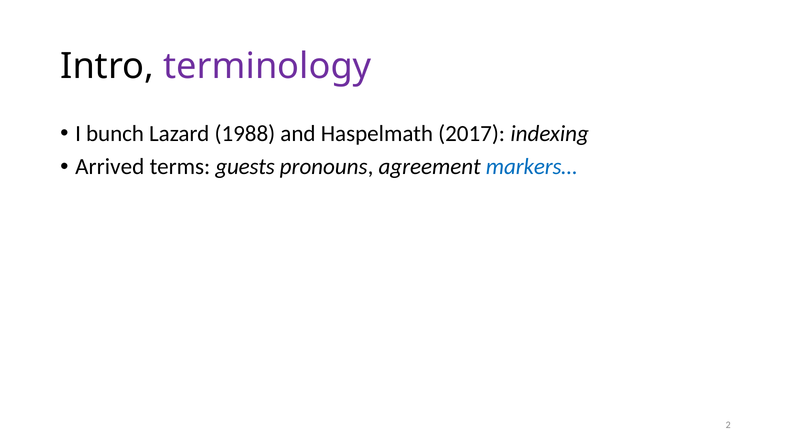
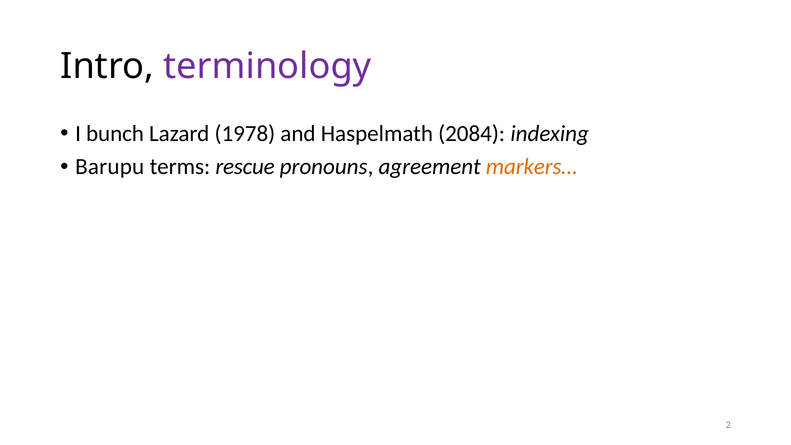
1988: 1988 -> 1978
2017: 2017 -> 2084
Arrived: Arrived -> Barupu
guests: guests -> rescue
markers… colour: blue -> orange
